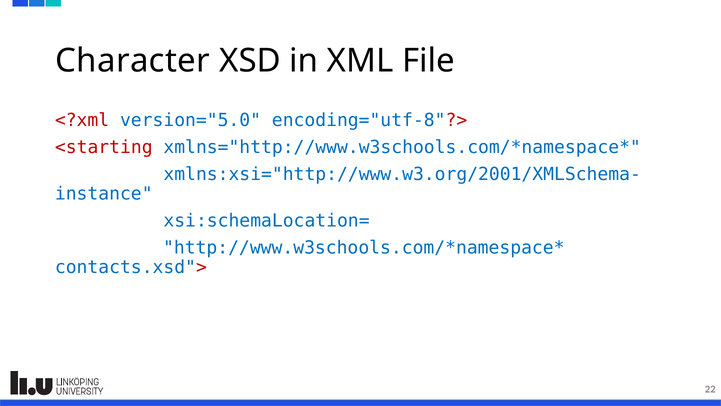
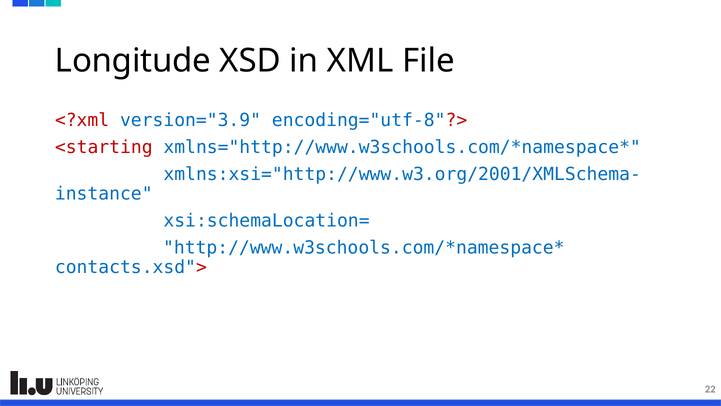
Character: Character -> Longitude
version="5.0: version="5.0 -> version="3.9
